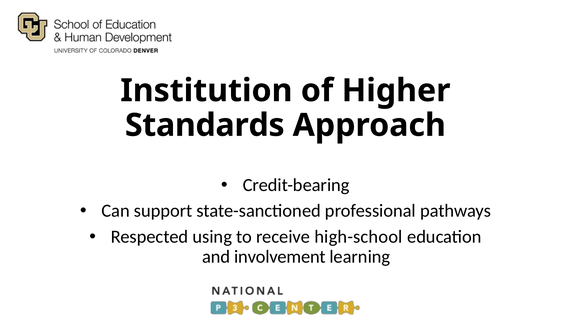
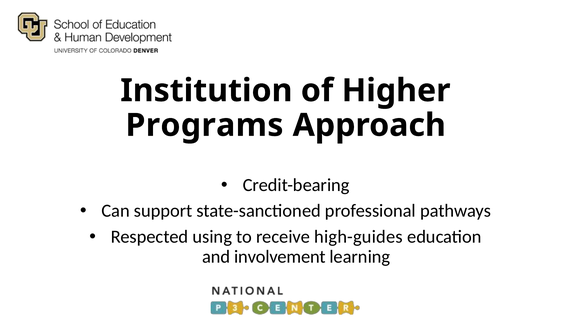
Standards: Standards -> Programs
high-school: high-school -> high-guides
